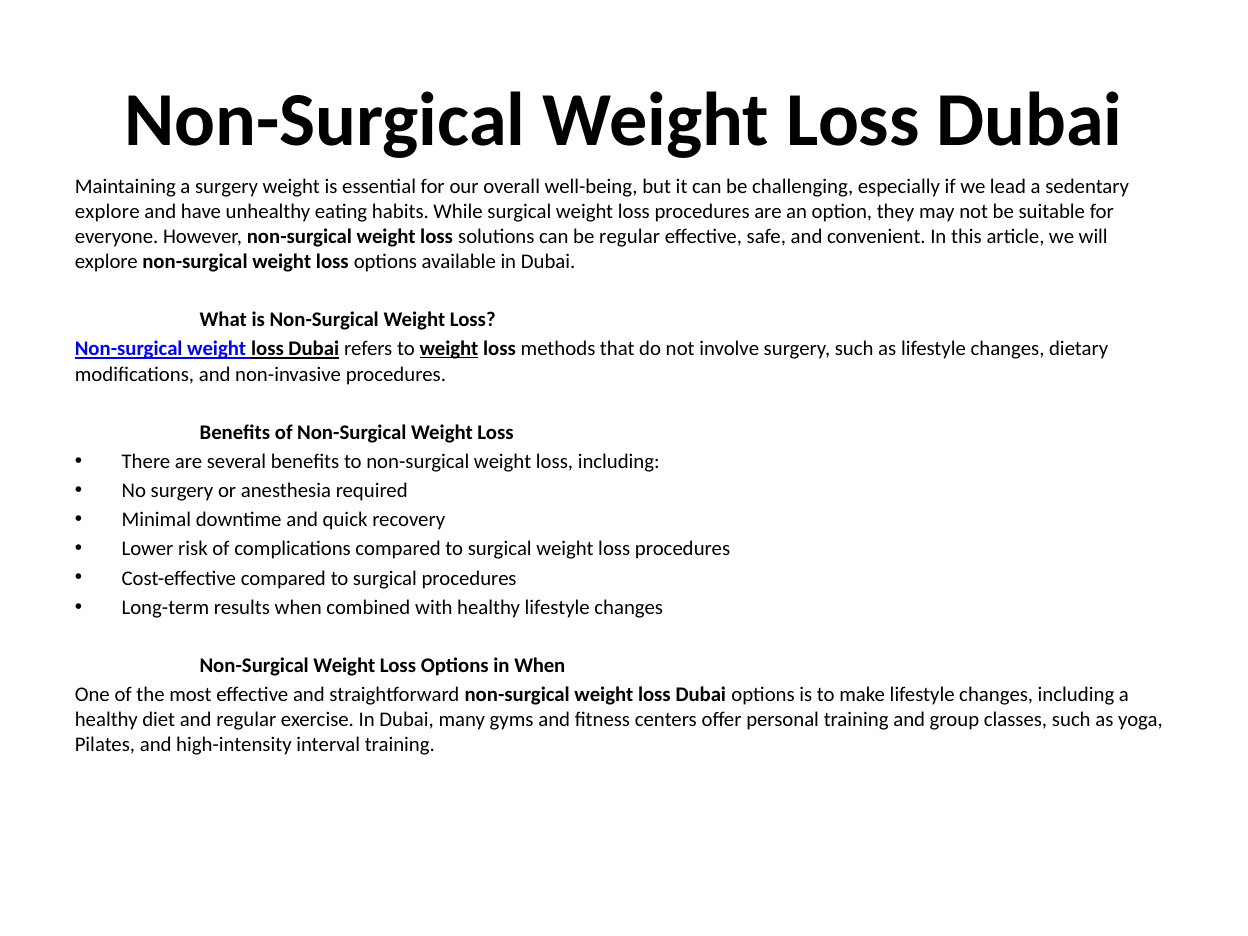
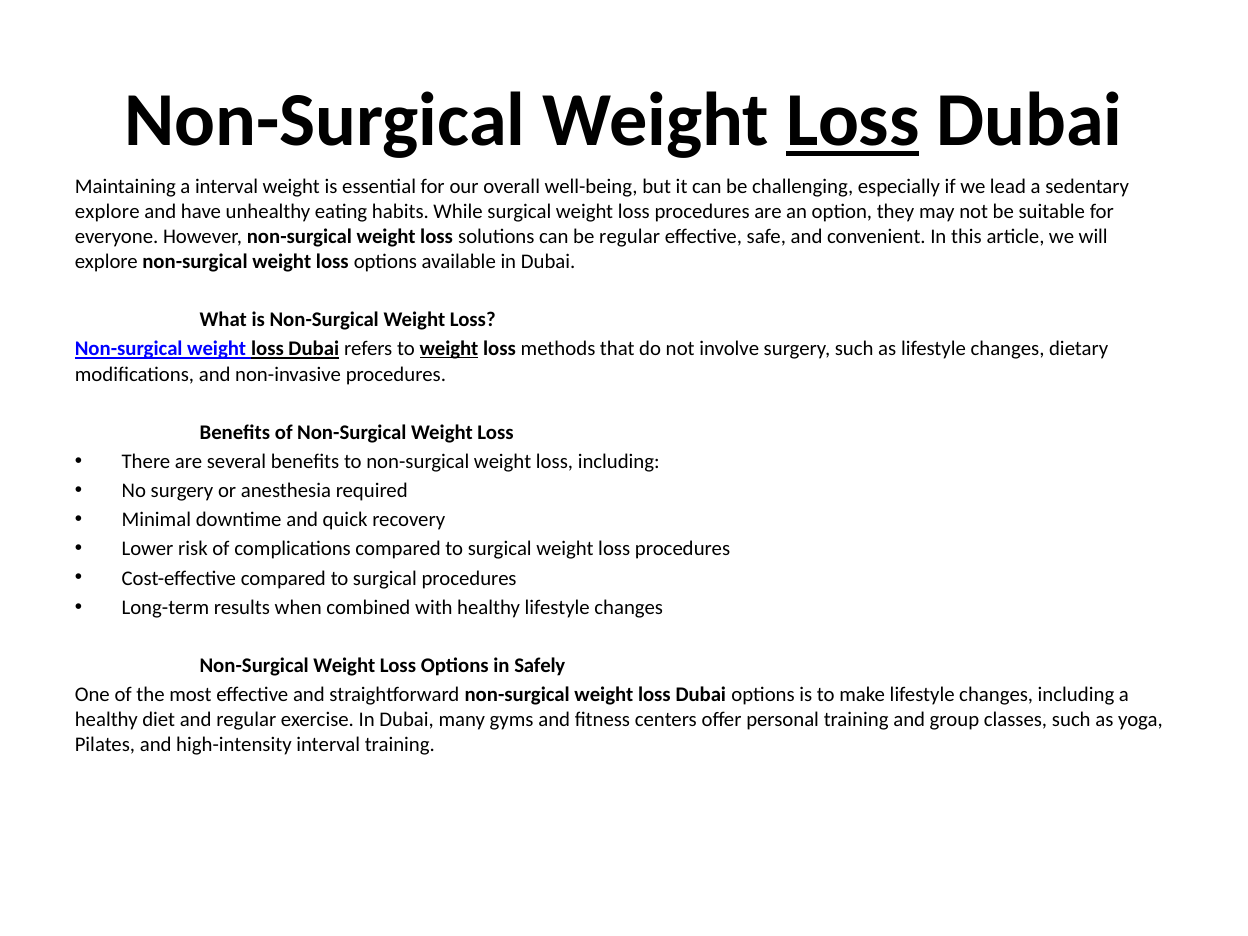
Loss at (853, 121) underline: none -> present
a surgery: surgery -> interval
in When: When -> Safely
